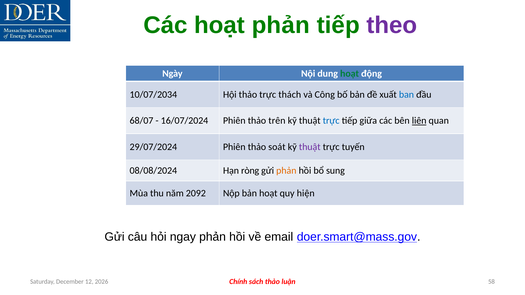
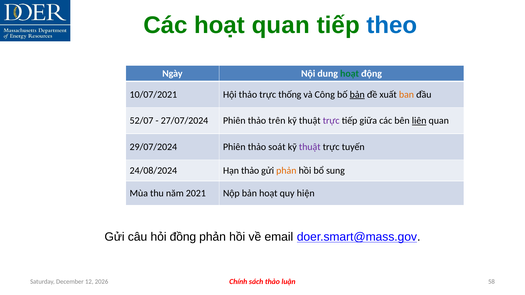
hoạt phản: phản -> quan
theo colour: purple -> blue
10/07/2034: 10/07/2034 -> 10/07/2021
thách: thách -> thống
bản at (357, 95) underline: none -> present
ban colour: blue -> orange
68/07: 68/07 -> 52/07
16/07/2024: 16/07/2024 -> 27/07/2024
trực at (331, 121) colour: blue -> purple
08/08/2024: 08/08/2024 -> 24/08/2024
Hạn ròng: ròng -> thảo
2092: 2092 -> 2021
ngay: ngay -> đồng
